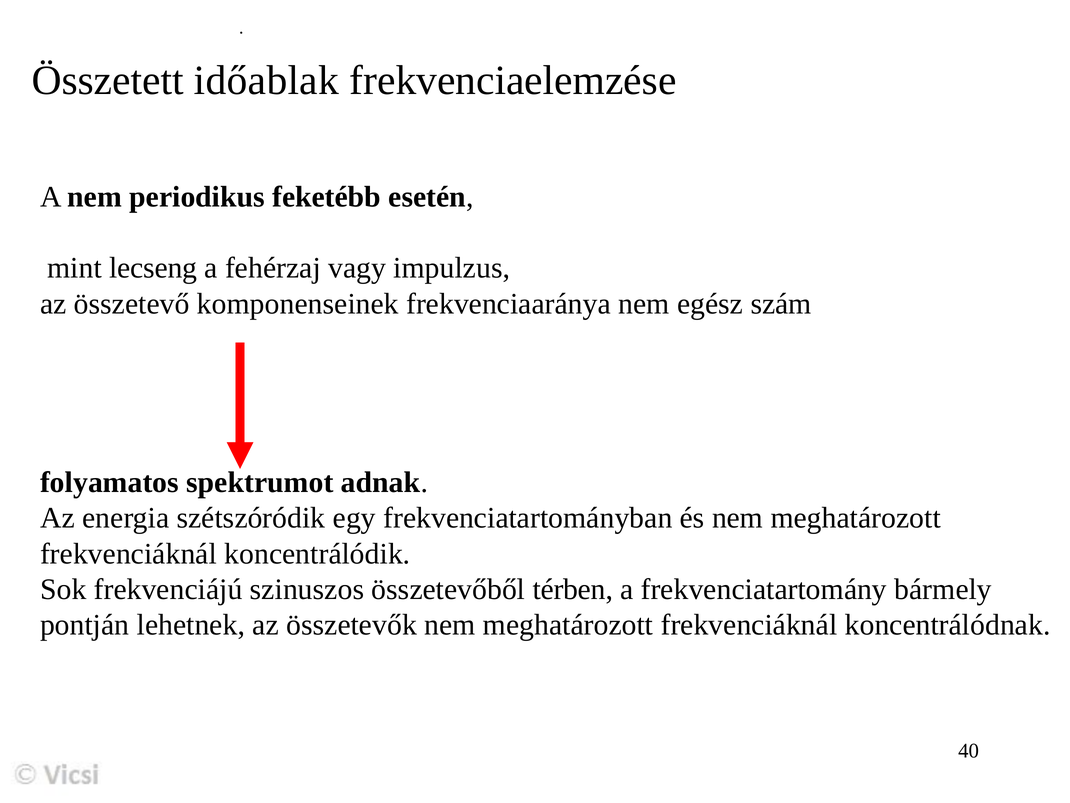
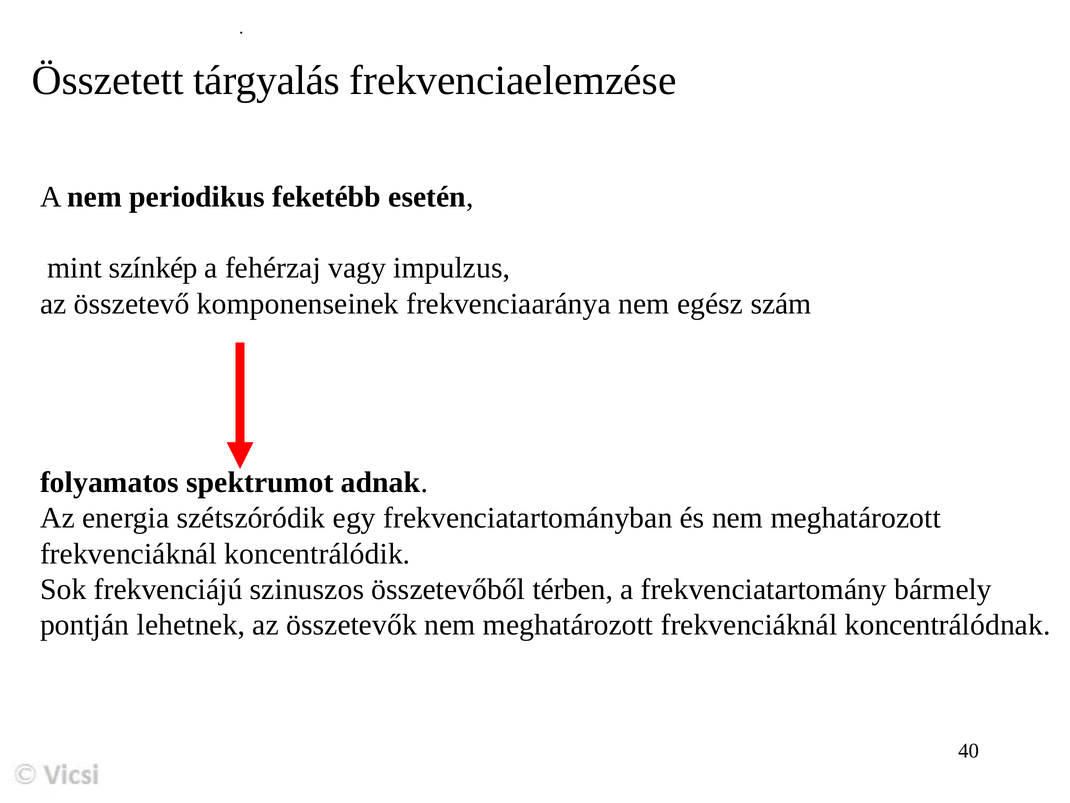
időablak: időablak -> tárgyalás
lecseng: lecseng -> színkép
